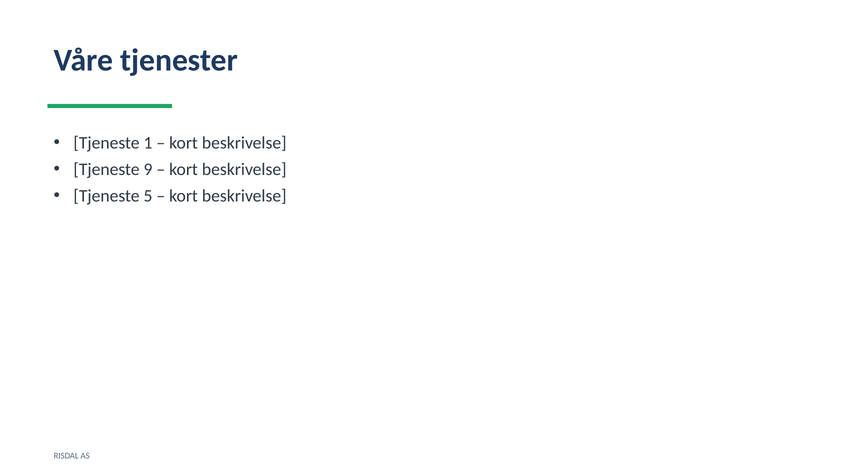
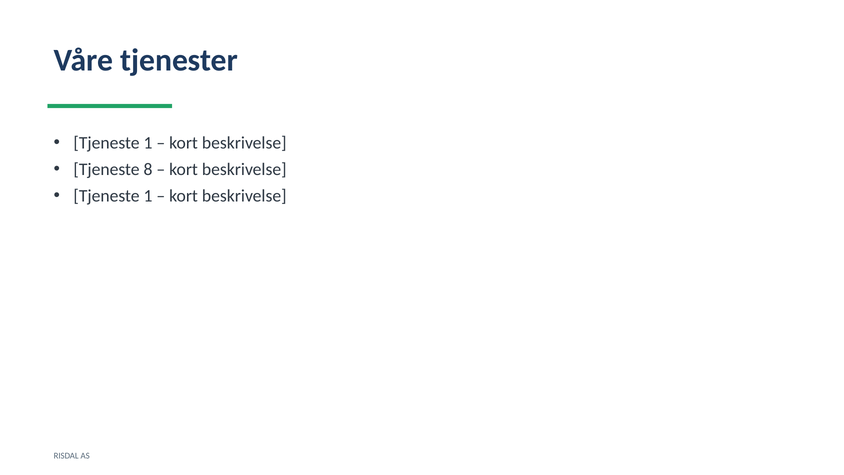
9: 9 -> 8
5 at (148, 196): 5 -> 1
